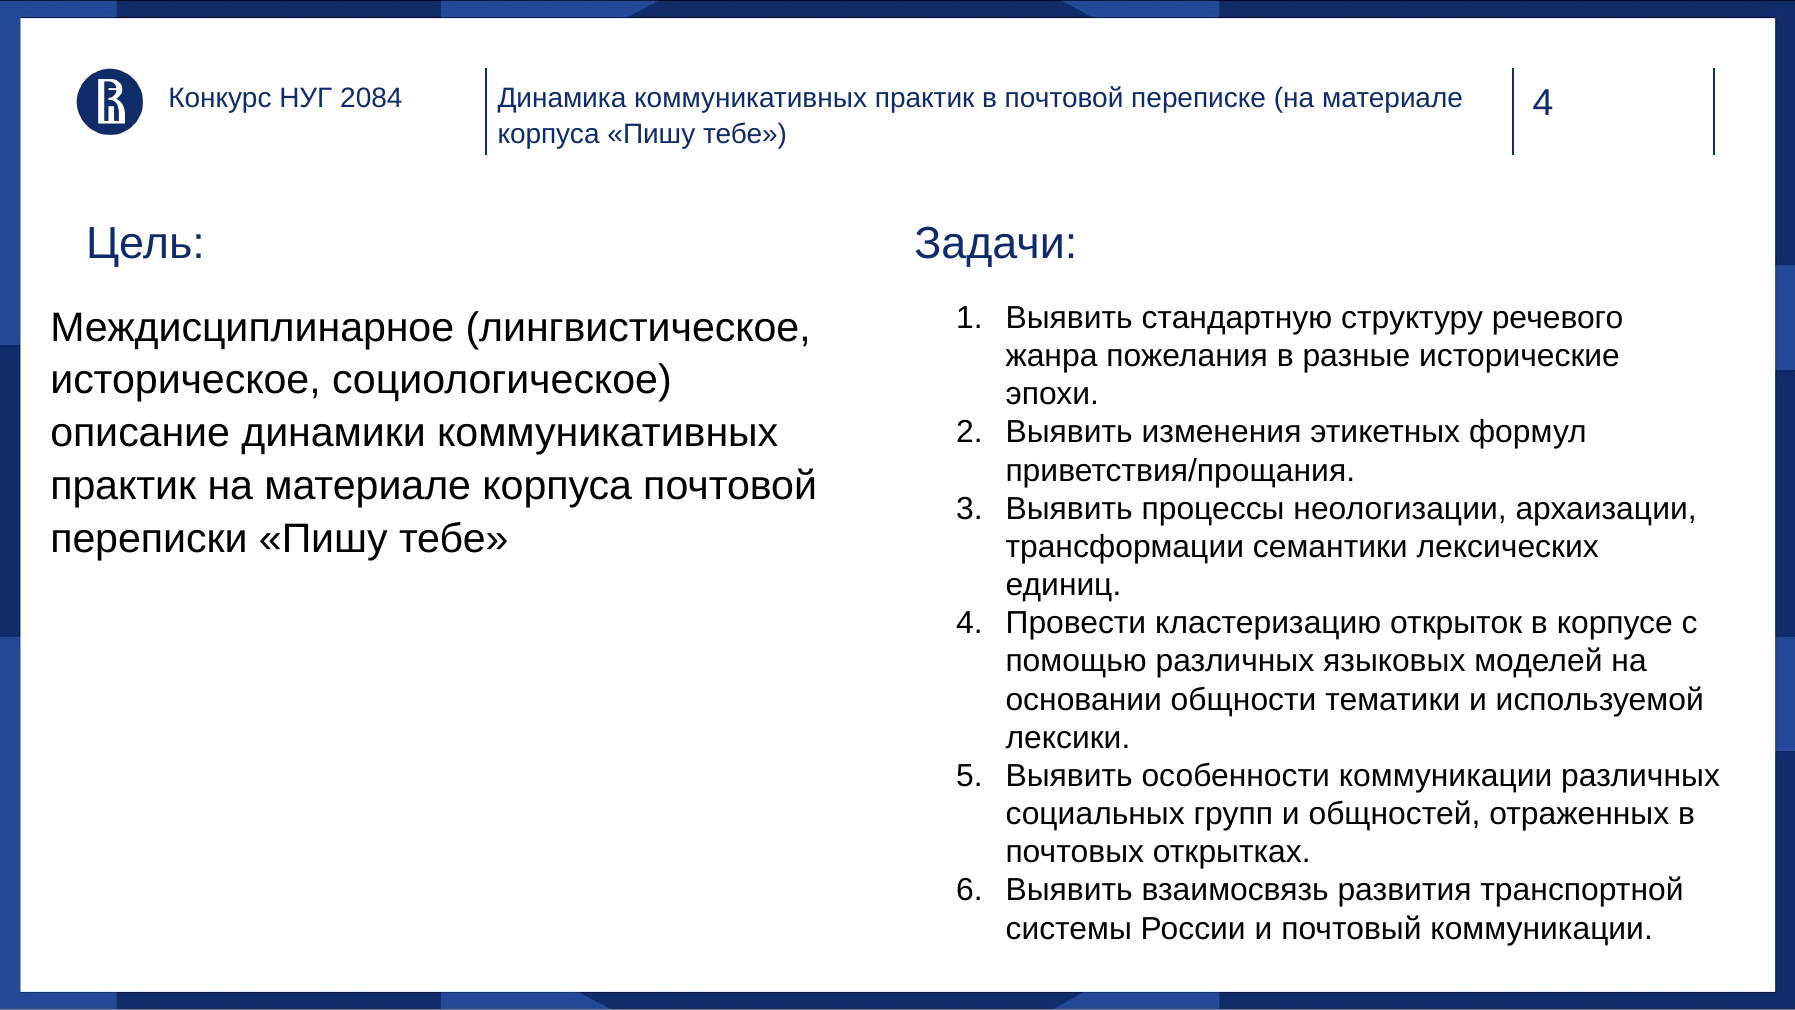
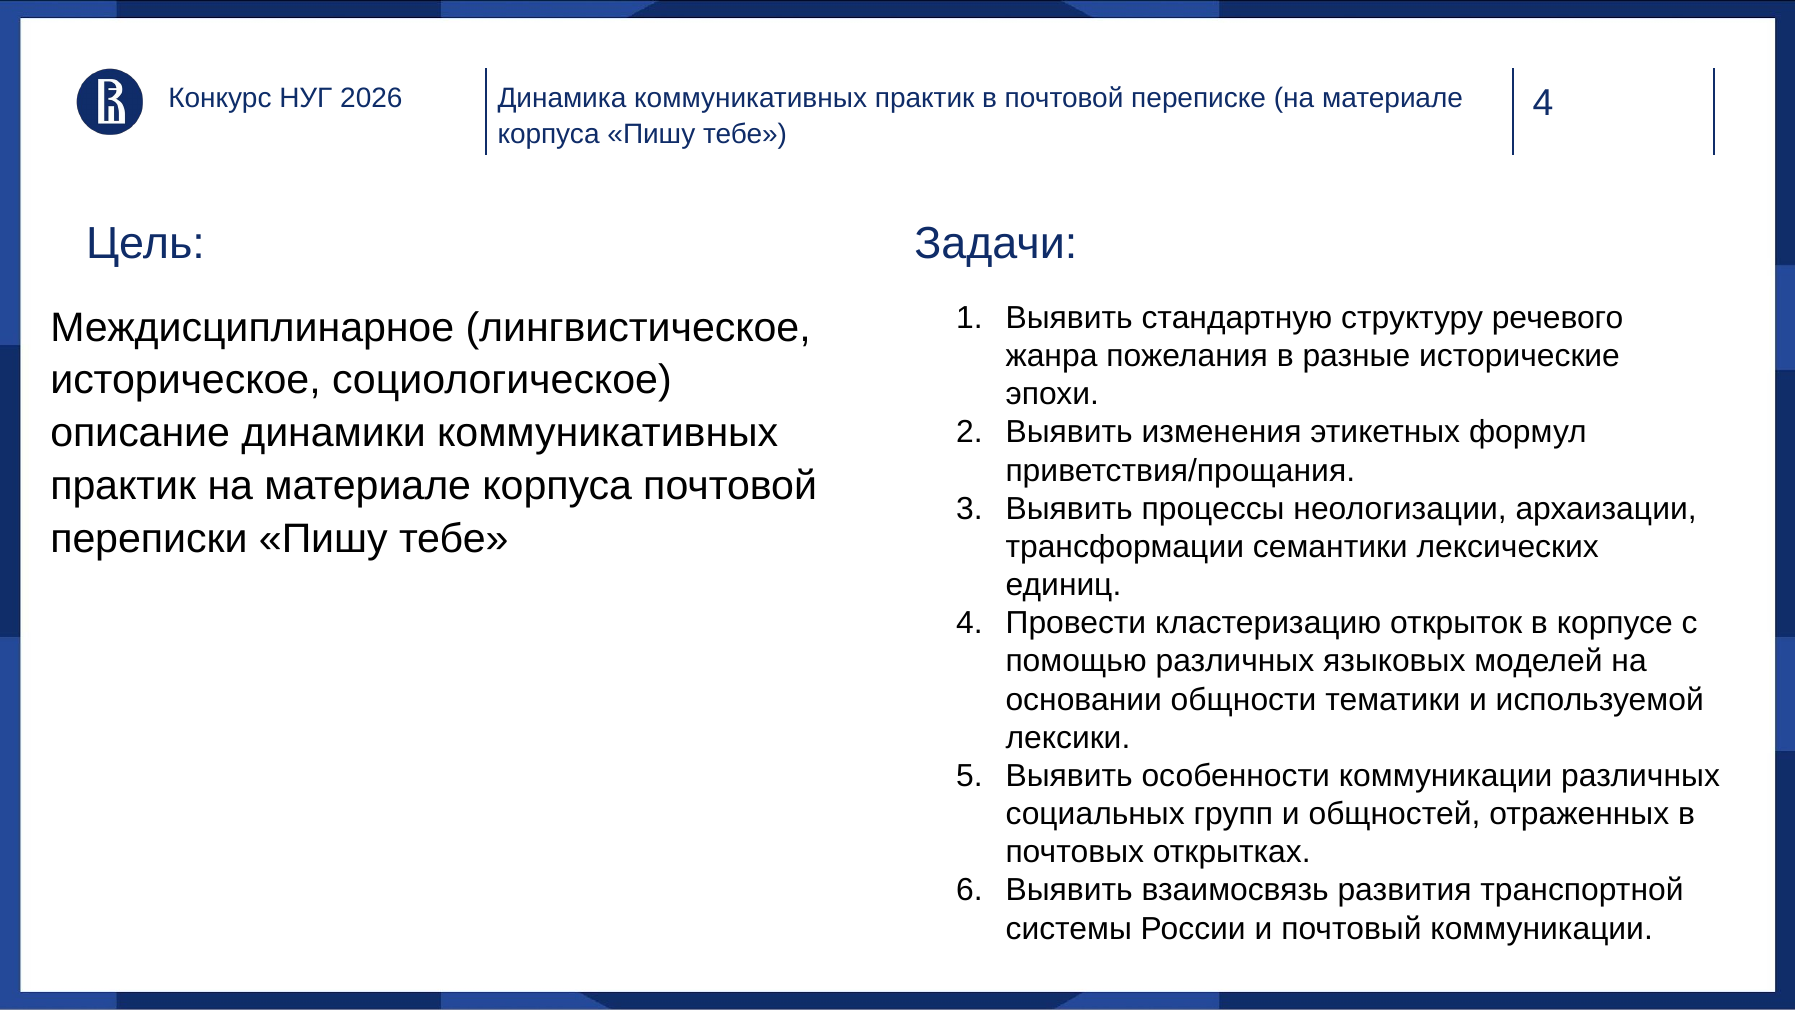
2084: 2084 -> 2026
